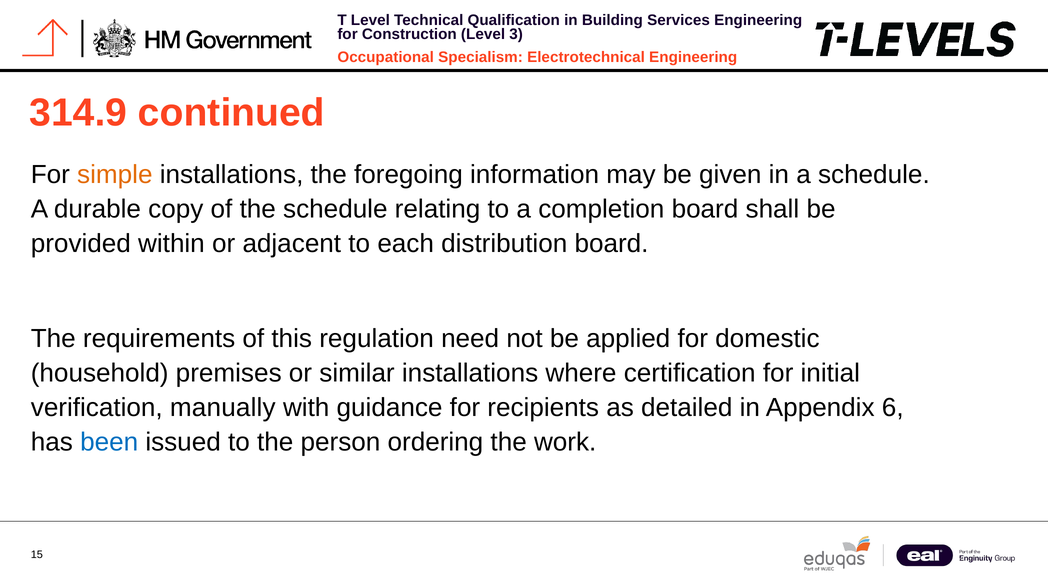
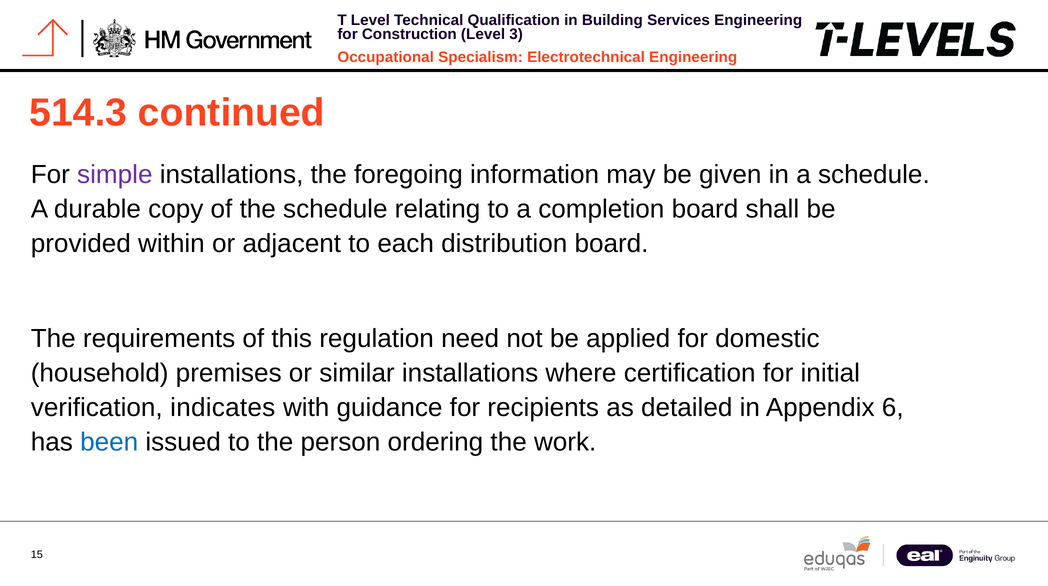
314.9: 314.9 -> 514.3
simple colour: orange -> purple
manually: manually -> indicates
